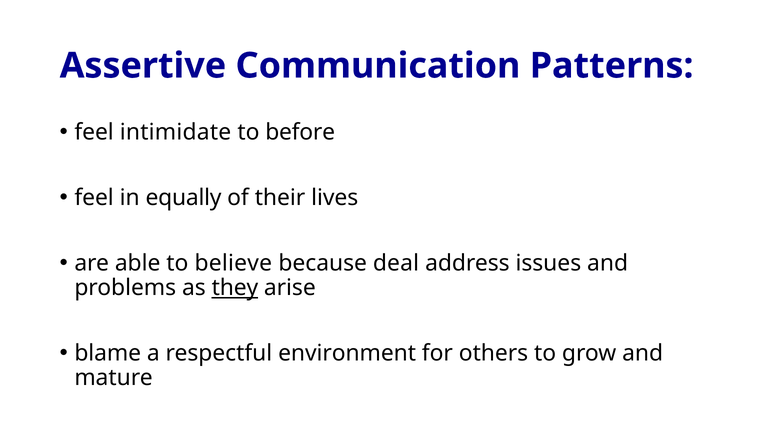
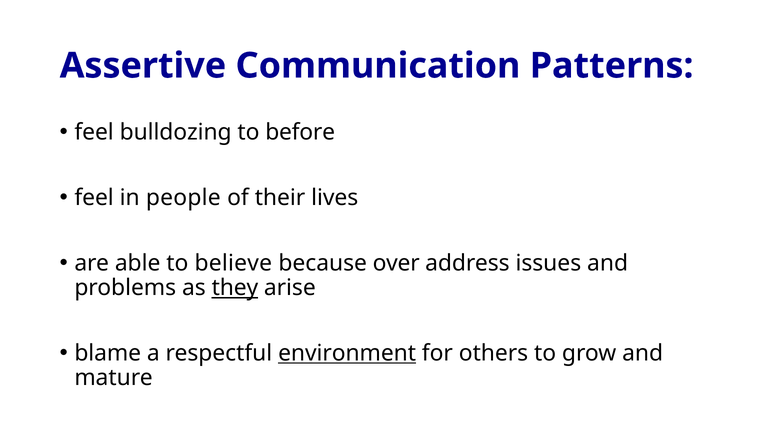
intimidate: intimidate -> bulldozing
equally: equally -> people
deal: deal -> over
environment underline: none -> present
